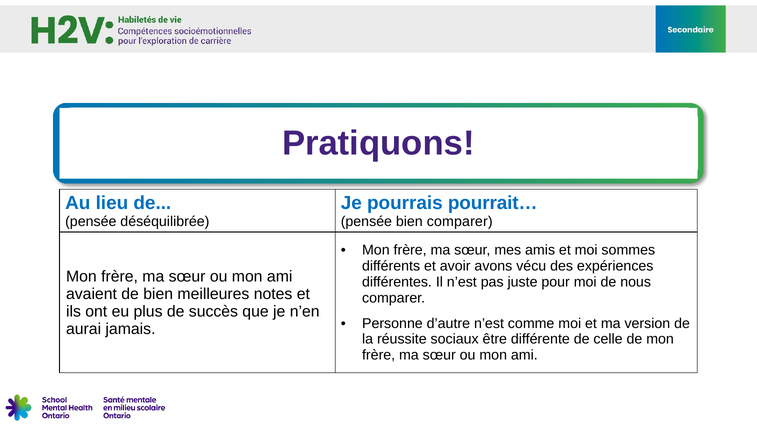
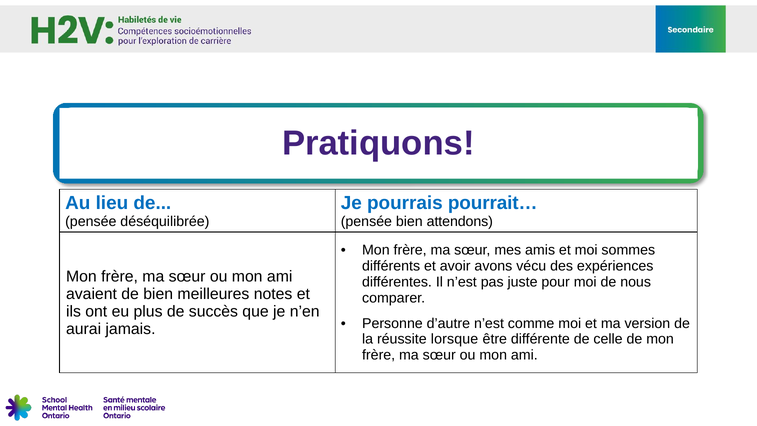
bien comparer: comparer -> attendons
sociaux: sociaux -> lorsque
